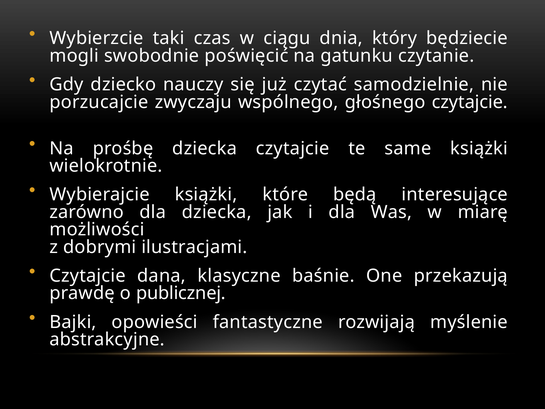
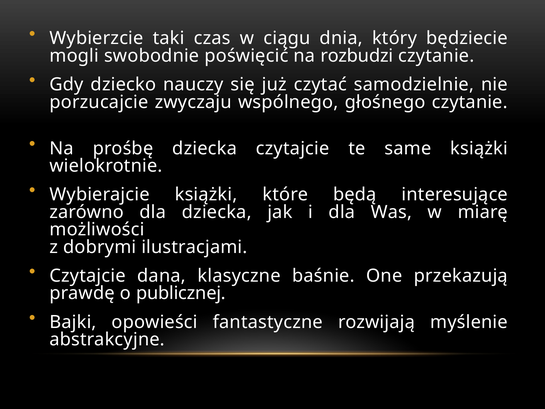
gatunku: gatunku -> rozbudzi
głośnego czytajcie: czytajcie -> czytanie
